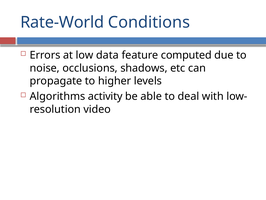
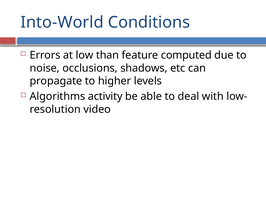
Rate-World: Rate-World -> Into-World
data: data -> than
